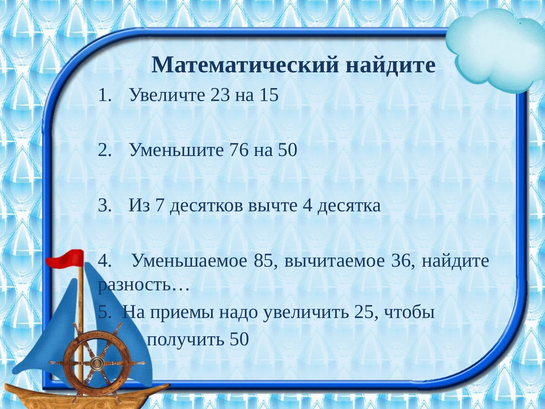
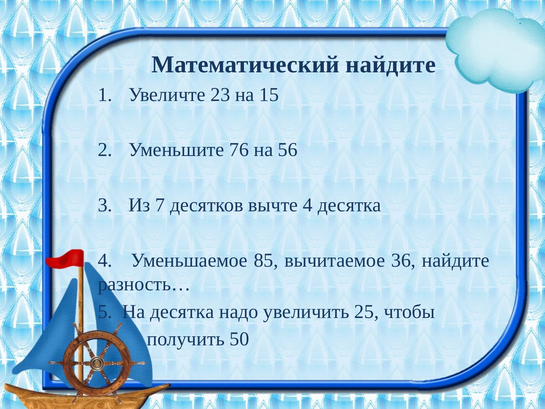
на 50: 50 -> 56
На приемы: приемы -> десятка
